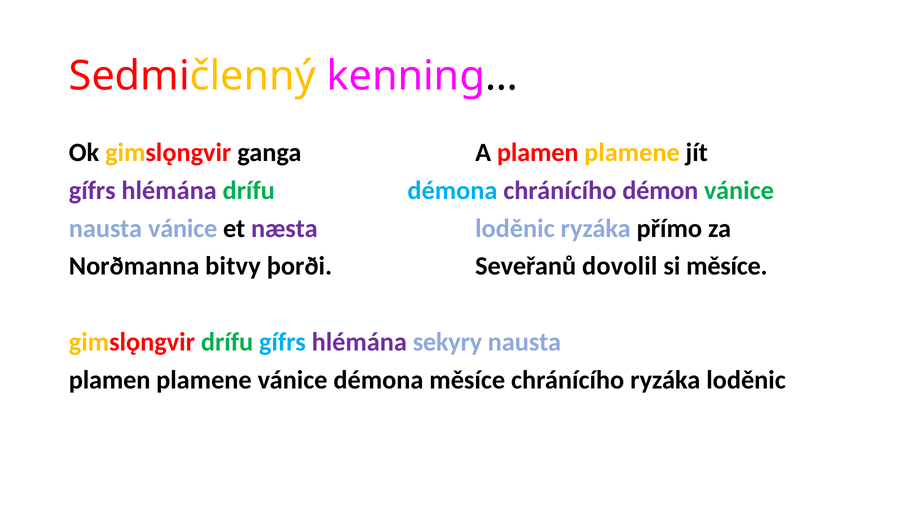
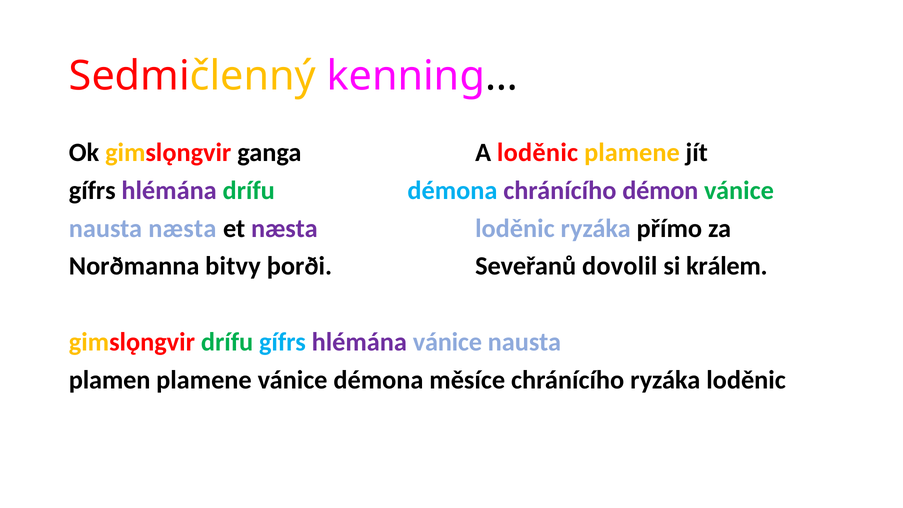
A plamen: plamen -> loděnic
gífrs at (92, 191) colour: purple -> black
nausta vánice: vánice -> næsta
si měsíce: měsíce -> králem
hlémána sekyry: sekyry -> vánice
